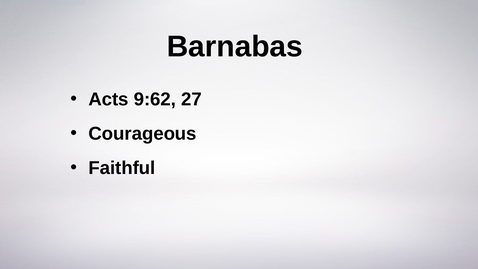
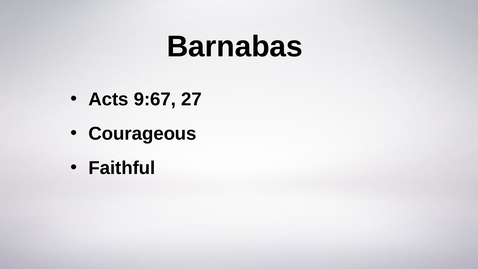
9:62: 9:62 -> 9:67
